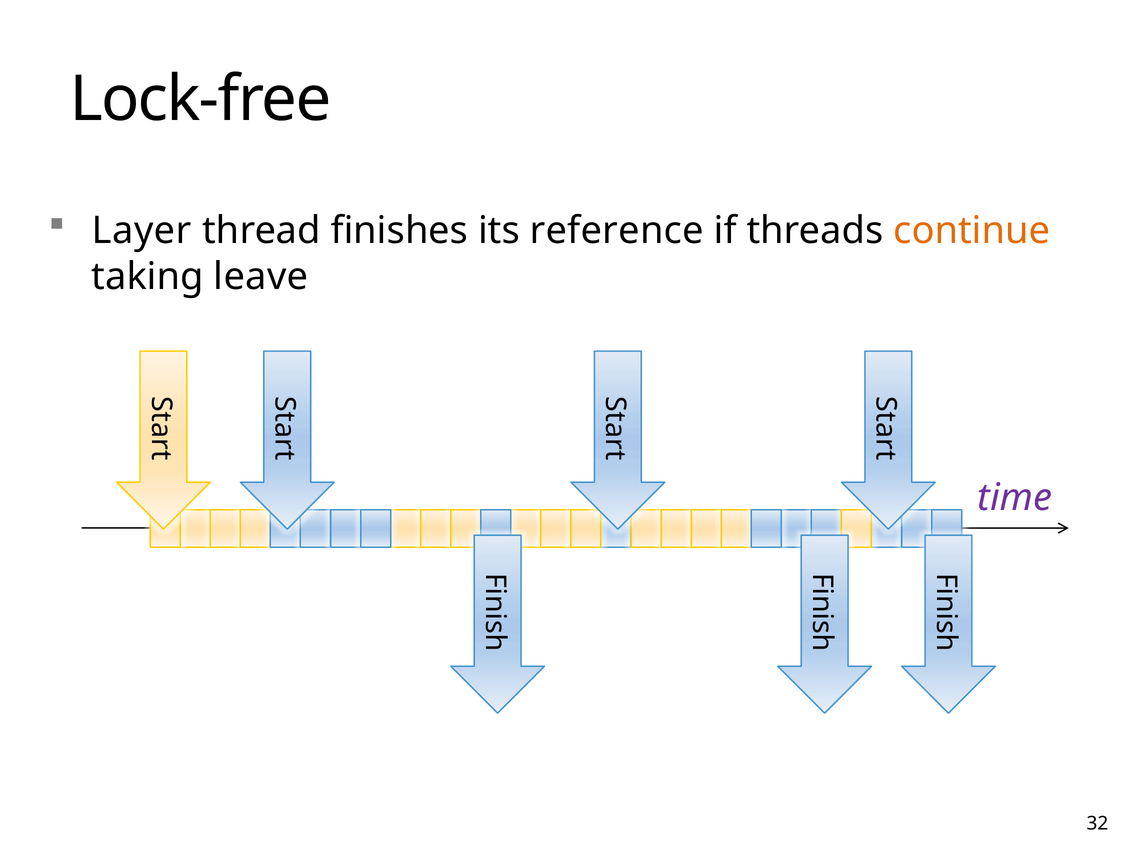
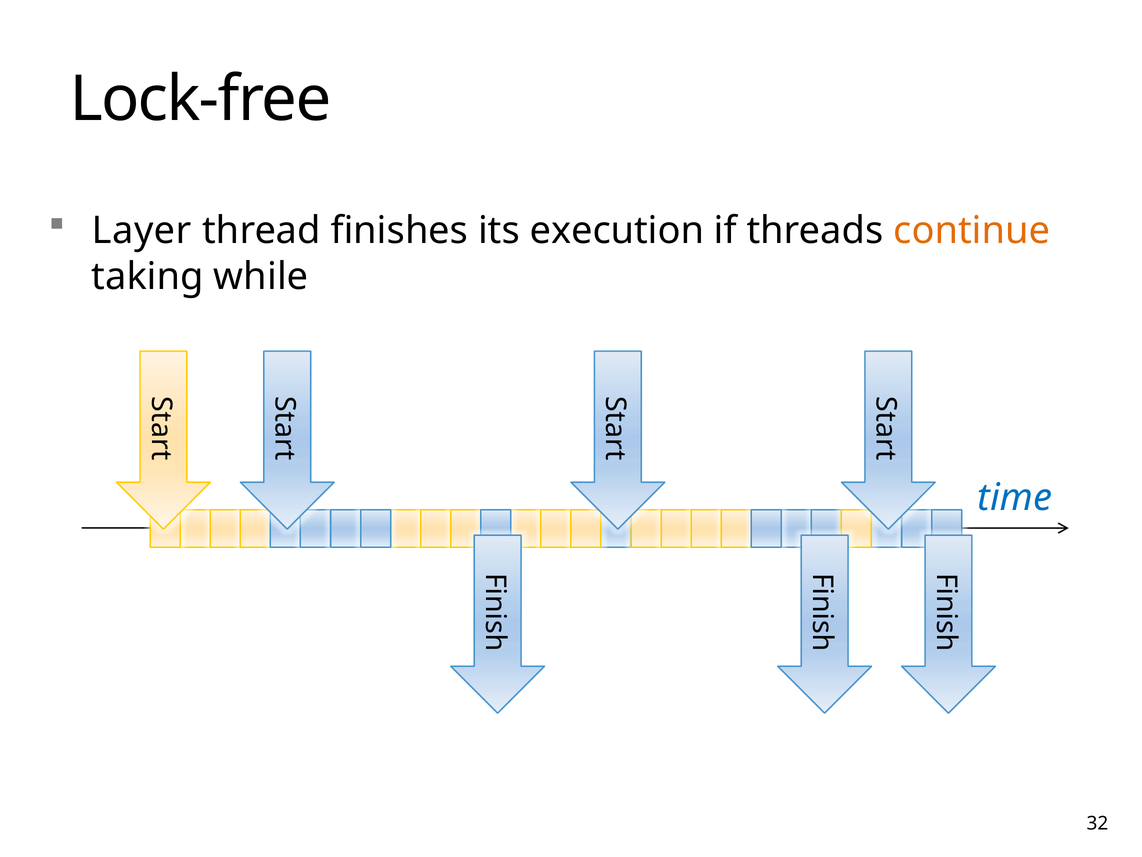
reference: reference -> execution
leave: leave -> while
time colour: purple -> blue
